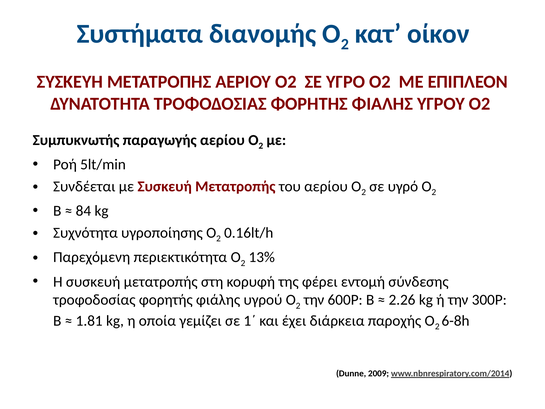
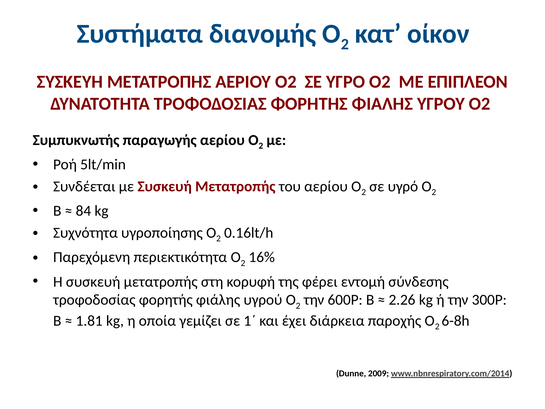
13%: 13% -> 16%
